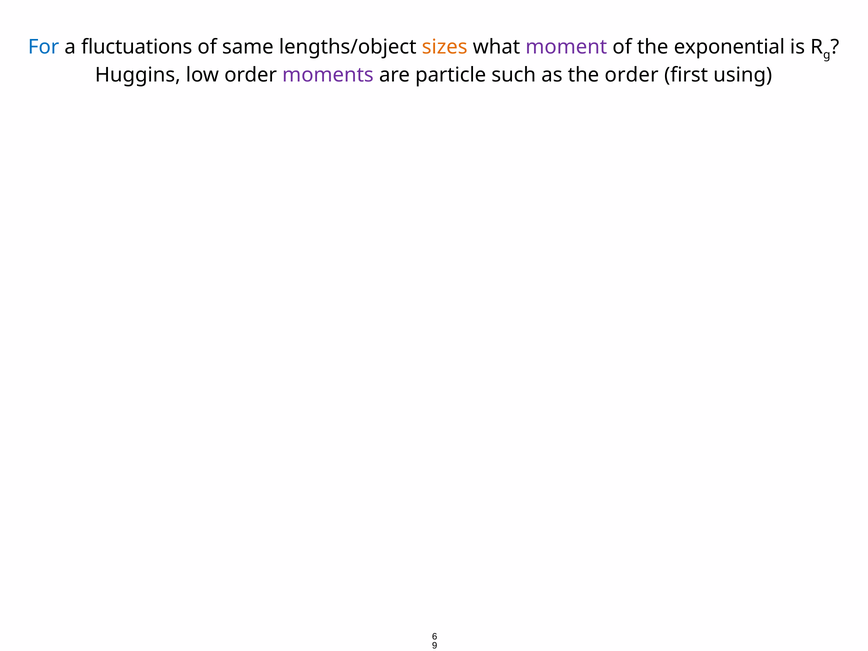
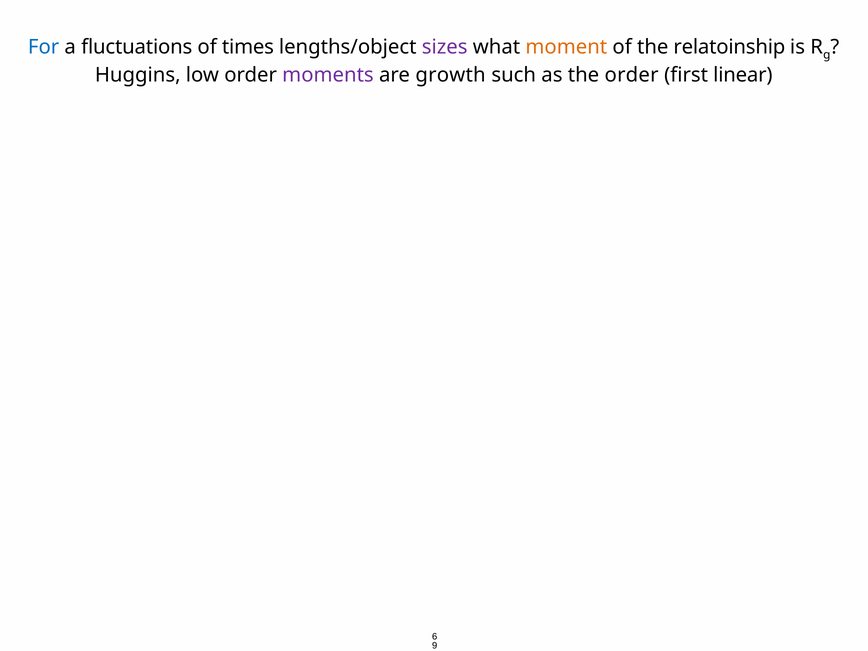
same: same -> times
sizes colour: orange -> purple
moment colour: purple -> orange
exponential: exponential -> relatoinship
particle: particle -> growth
using: using -> linear
